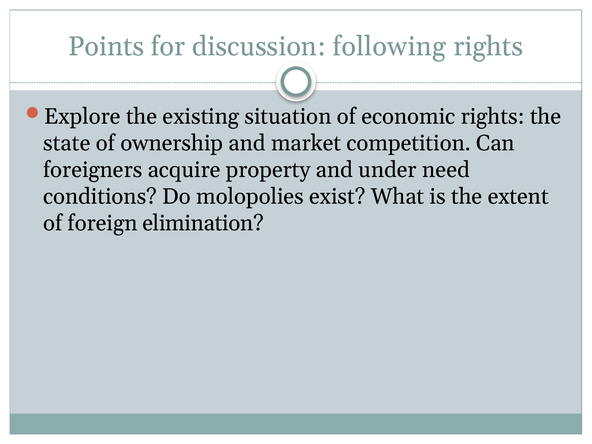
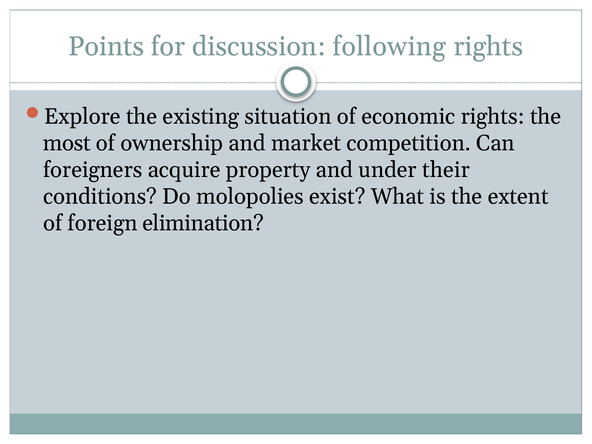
state: state -> most
need: need -> their
